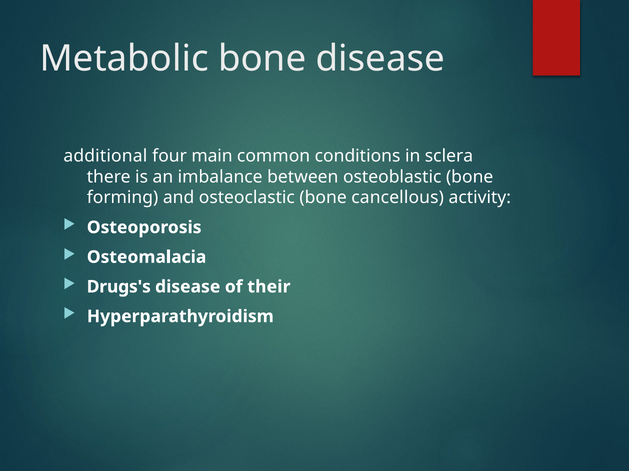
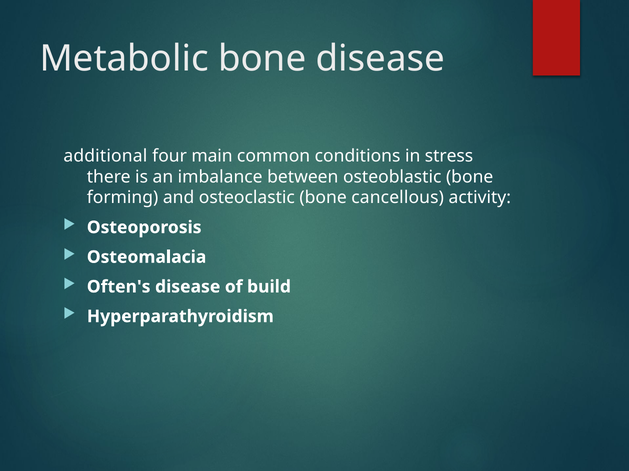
sclera: sclera -> stress
Drugs's: Drugs's -> Often's
their: their -> build
